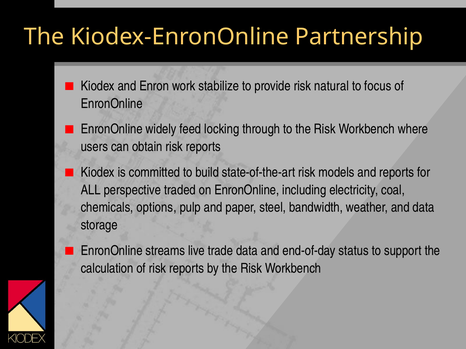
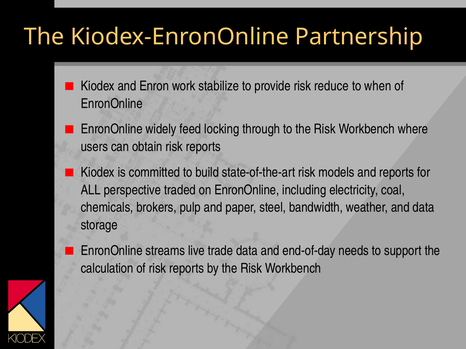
natural: natural -> reduce
focus: focus -> when
options: options -> brokers
status: status -> needs
